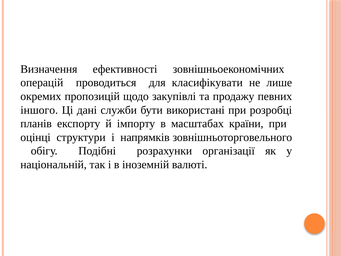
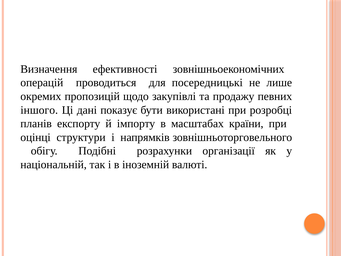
класифікувати: класифікувати -> посередницькі
служби: служби -> показує
